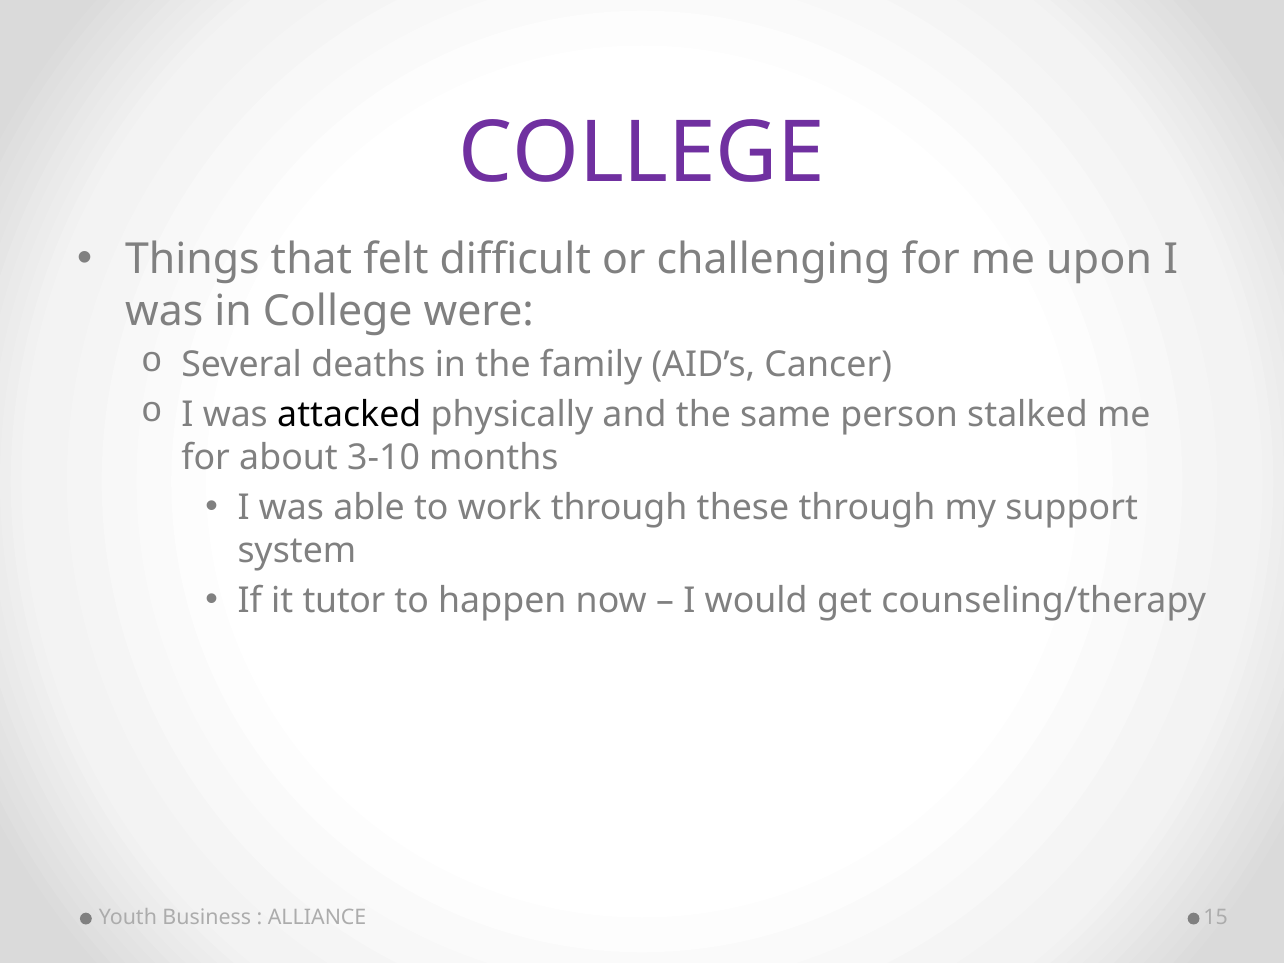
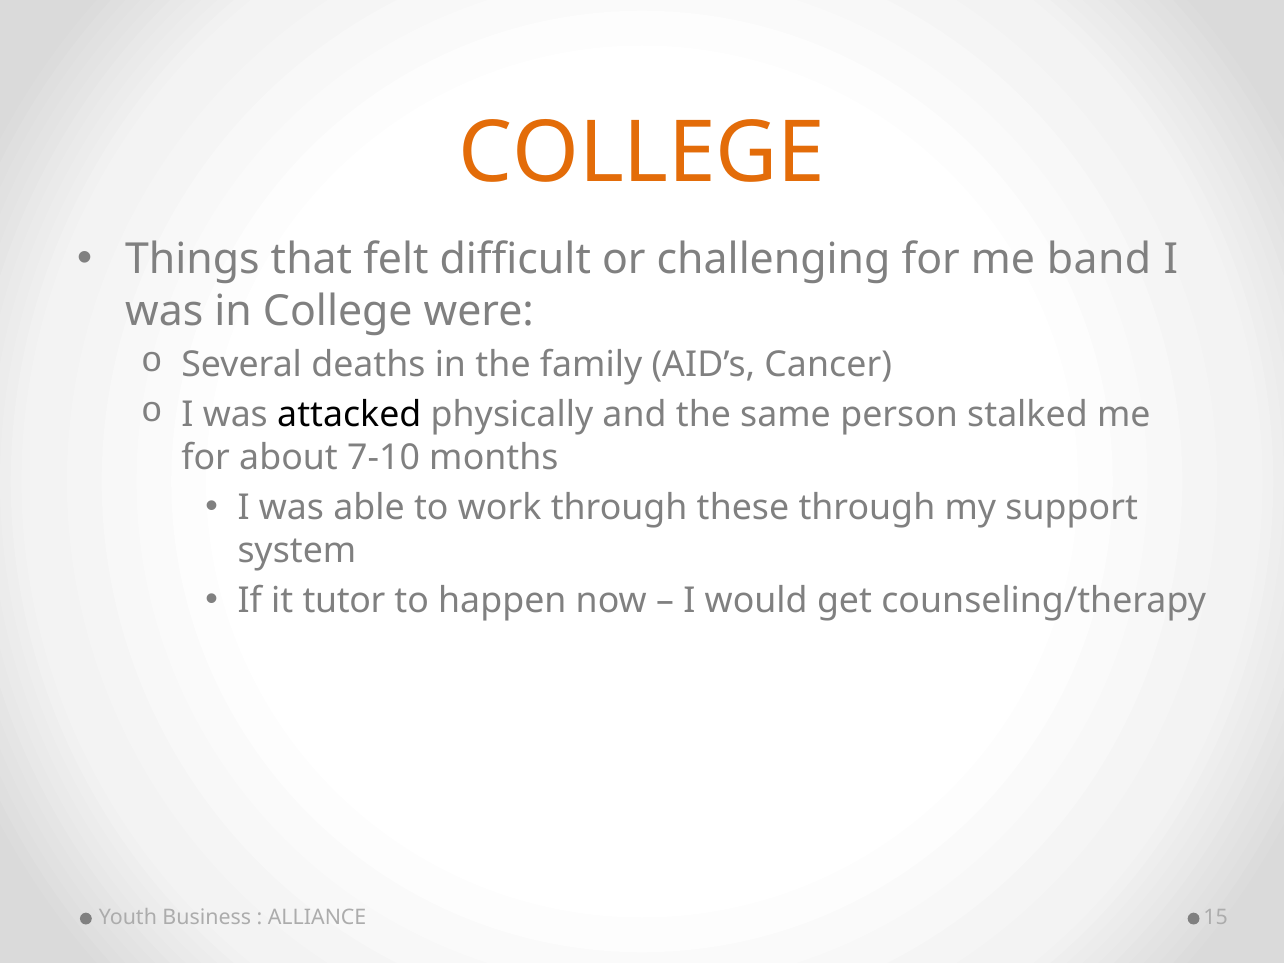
COLLEGE at (642, 153) colour: purple -> orange
upon: upon -> band
3-10: 3-10 -> 7-10
